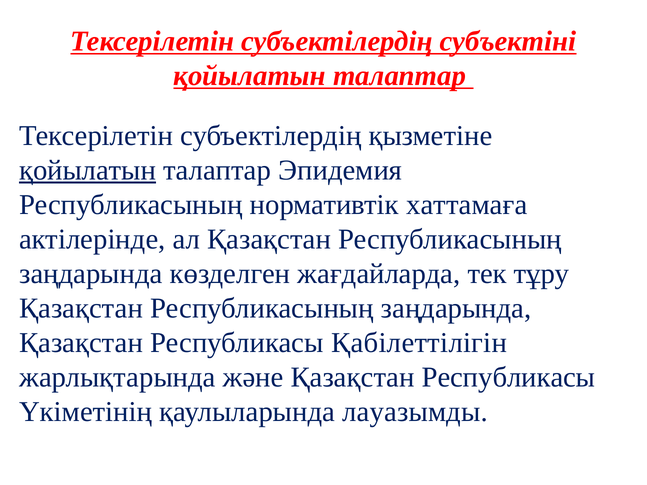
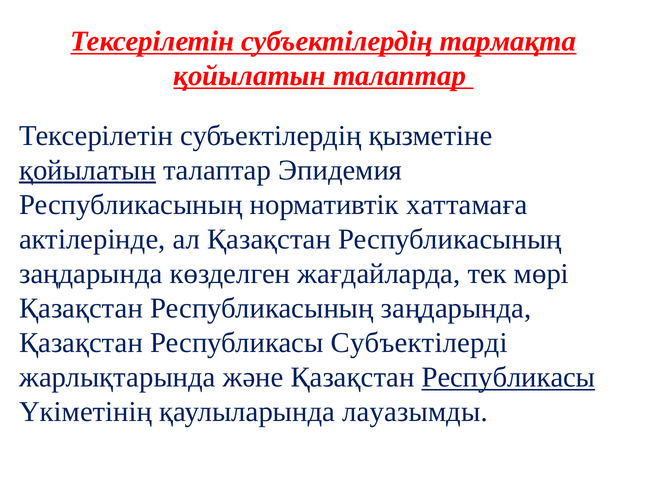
субъектіні: субъектіні -> тармақта
тұру: тұру -> мөрі
Қабілеттілігін: Қабілеттілігін -> Субъектілерді
Республикасы at (508, 378) underline: none -> present
